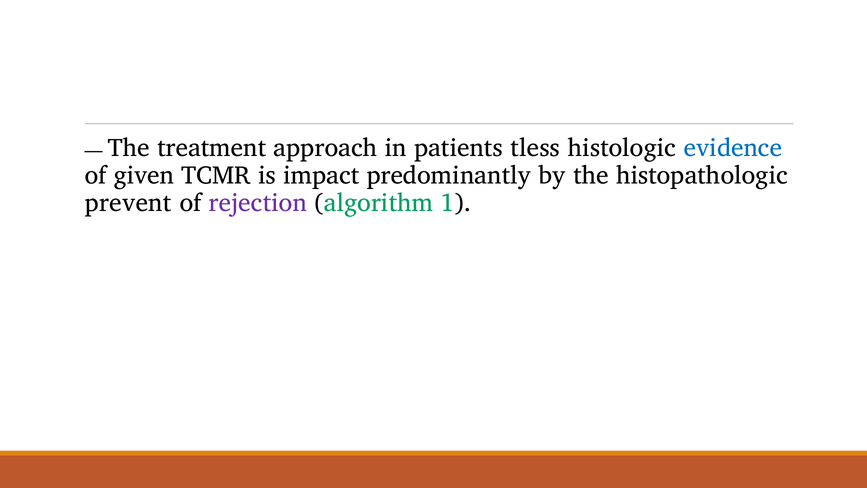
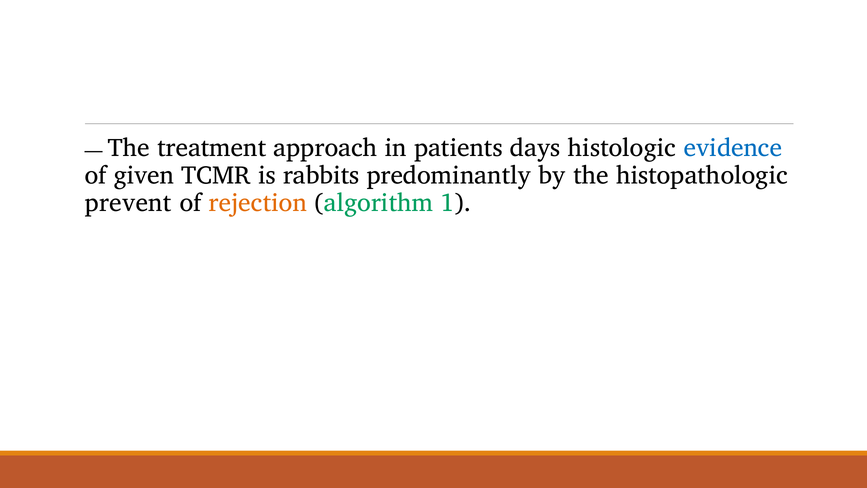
tless: tless -> days
impact: impact -> rabbits
rejection colour: purple -> orange
